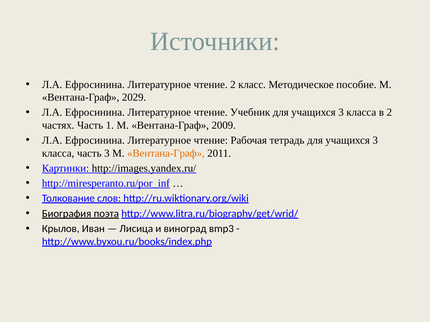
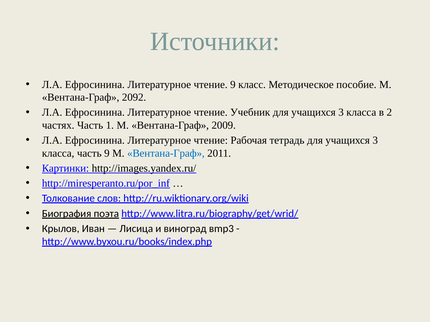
чтение 2: 2 -> 9
2029: 2029 -> 2092
часть 3: 3 -> 9
Вентана-Граф at (166, 153) colour: orange -> blue
